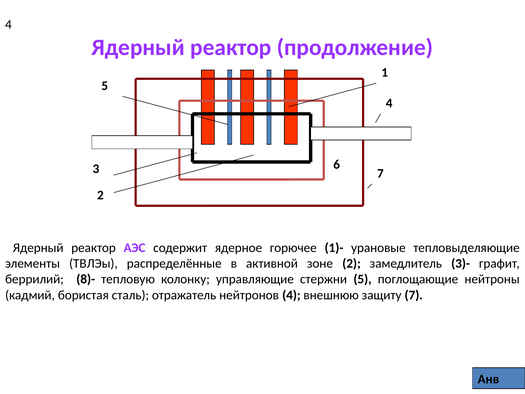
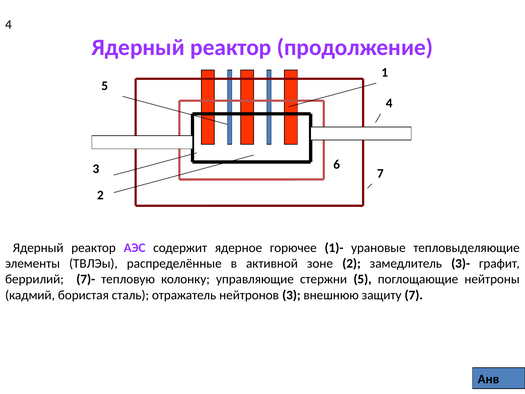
8)-: 8)- -> 7)-
нейтронов 4: 4 -> 3
